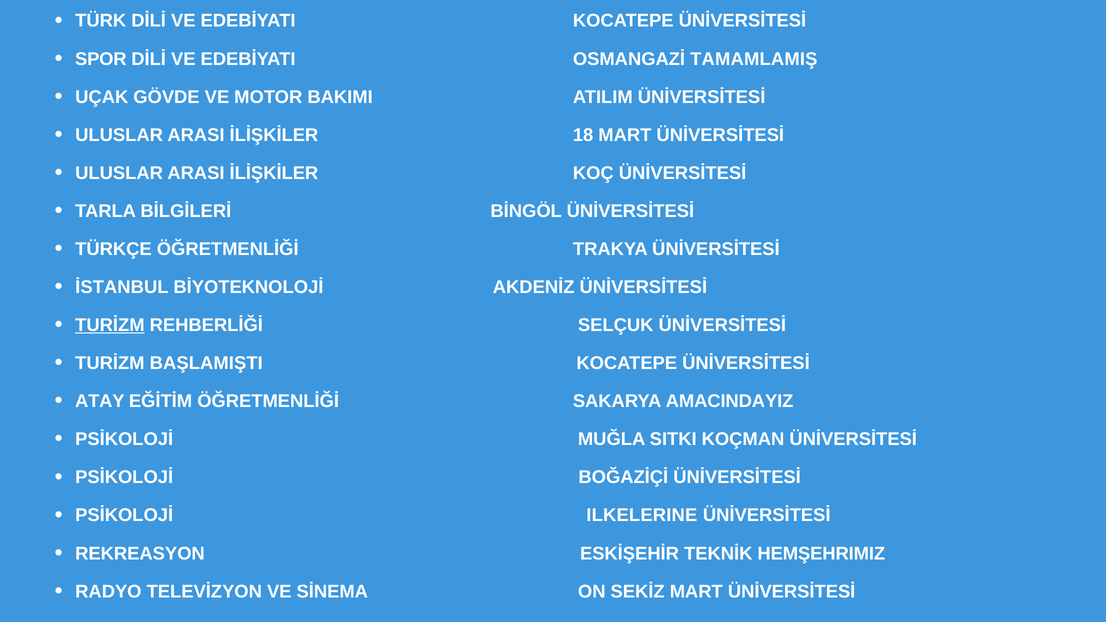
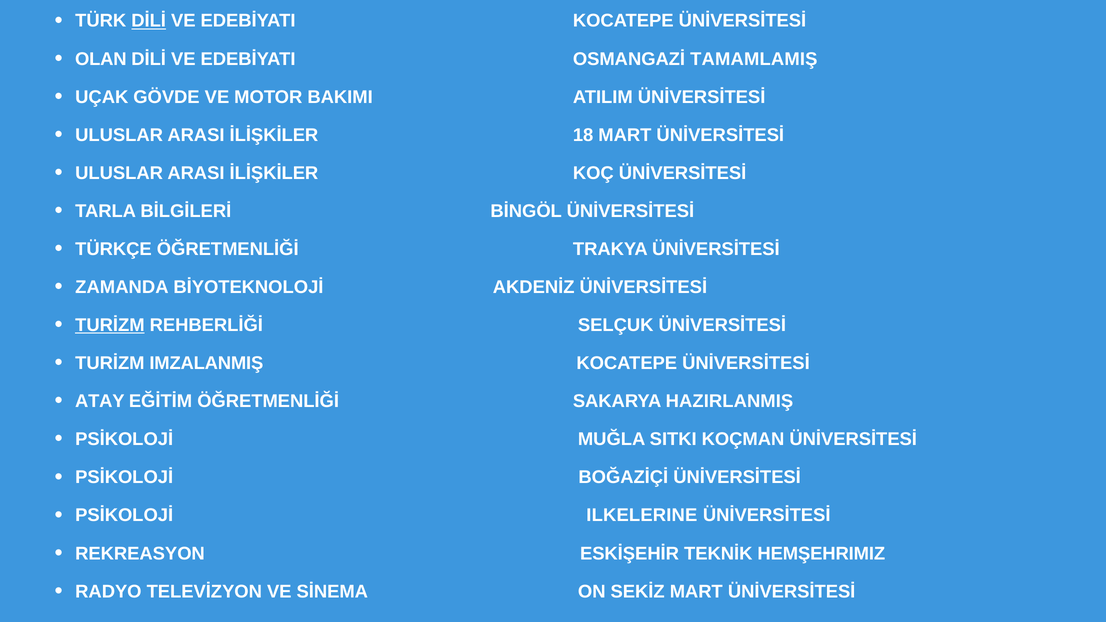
DİLİ at (149, 21) underline: none -> present
SPOR: SPOR -> OLAN
İSTANBUL: İSTANBUL -> ZAMANDA
BAŞLAMIŞTI: BAŞLAMIŞTI -> IMZALANMIŞ
AMACINDAYIZ: AMACINDAYIZ -> HAZIRLANMIŞ
